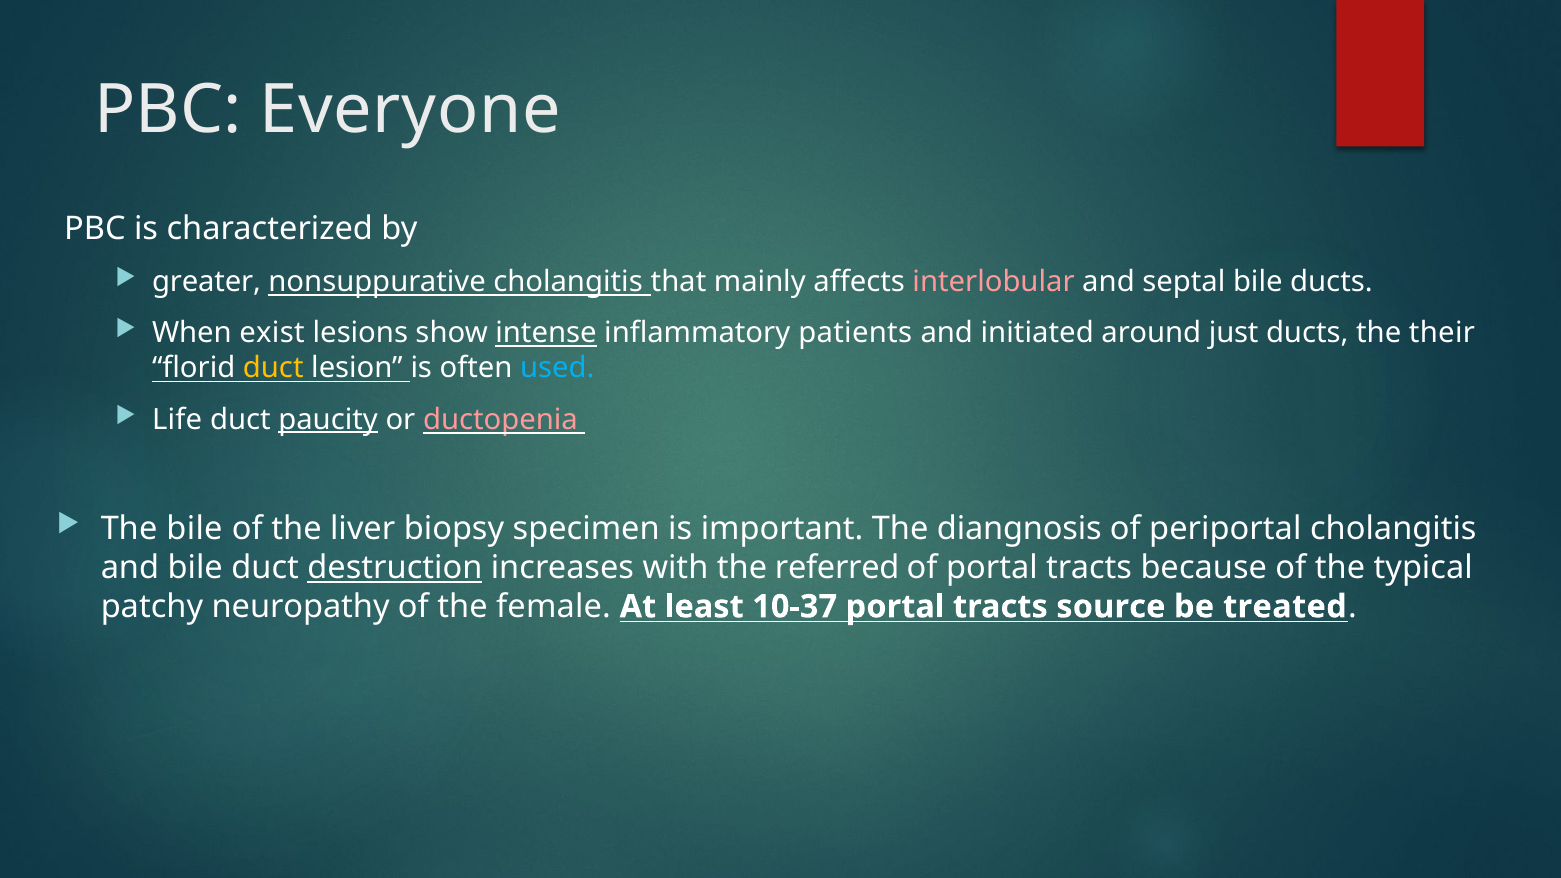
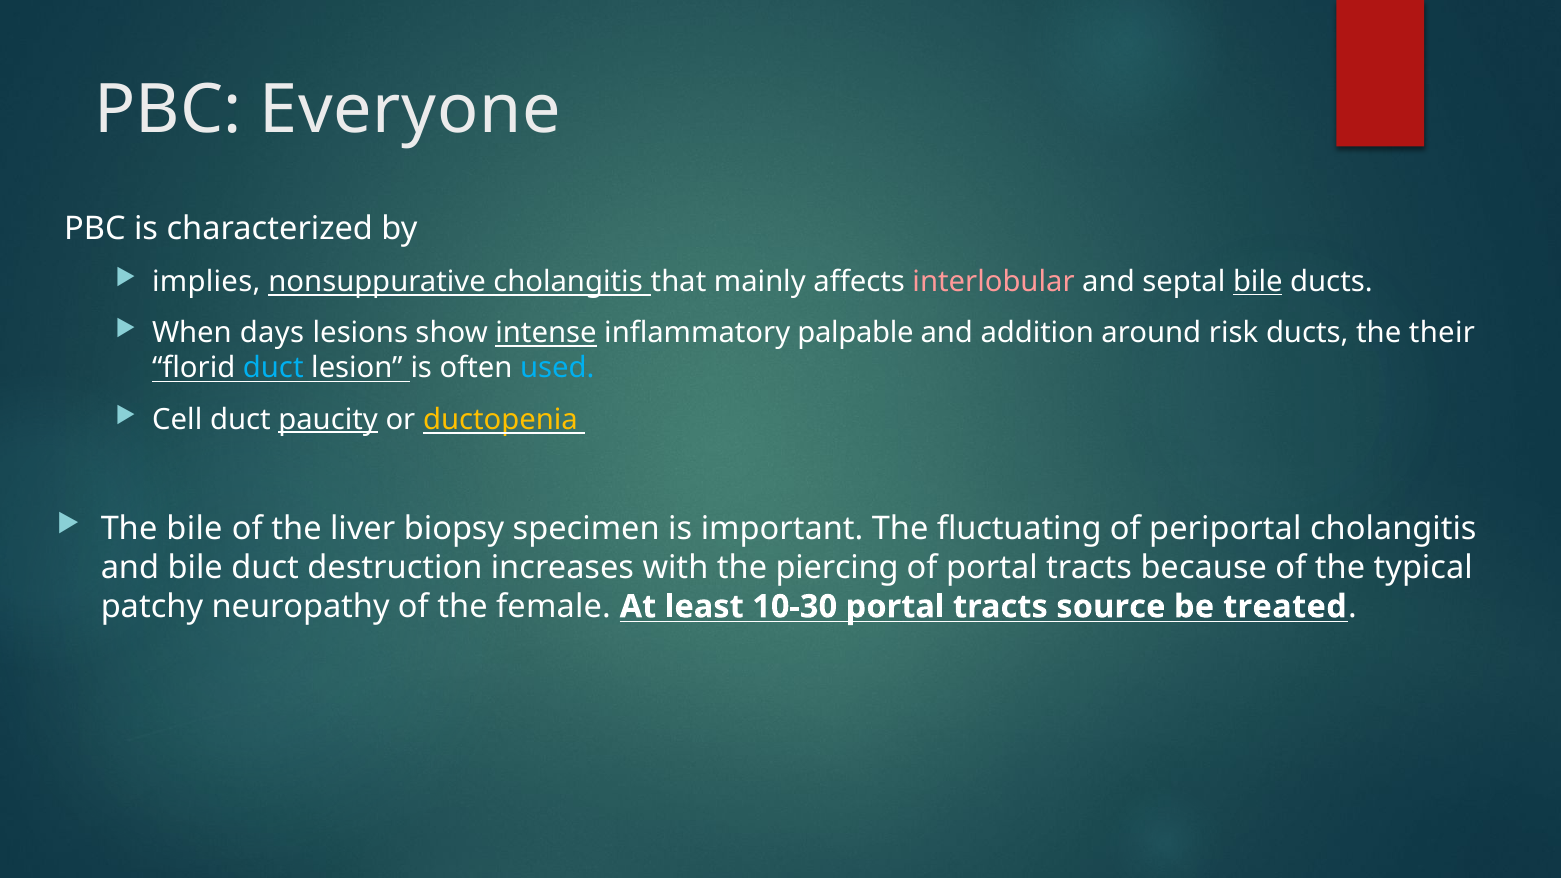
greater: greater -> implies
bile at (1258, 282) underline: none -> present
exist: exist -> days
patients: patients -> palpable
initiated: initiated -> addition
just: just -> risk
duct at (273, 368) colour: yellow -> light blue
Life: Life -> Cell
ductopenia colour: pink -> yellow
diangnosis: diangnosis -> fluctuating
destruction underline: present -> none
referred: referred -> piercing
10-37: 10-37 -> 10-30
